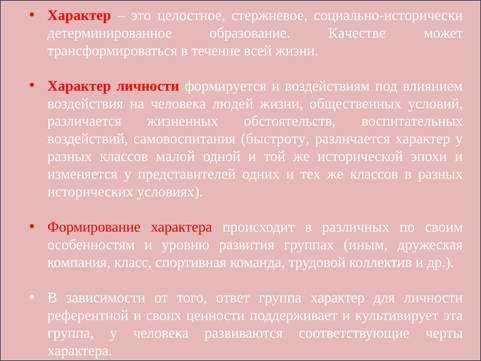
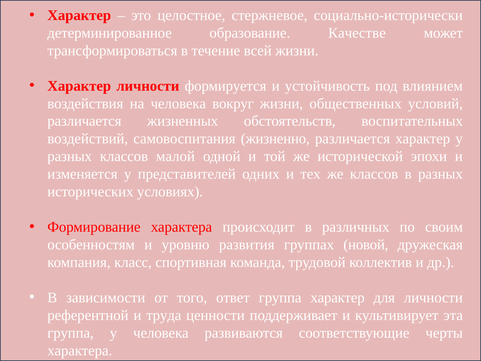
воздействиям: воздействиям -> устойчивость
людей: людей -> вокруг
быстроту: быстроту -> жизненно
иным: иным -> новой
своих: своих -> труда
